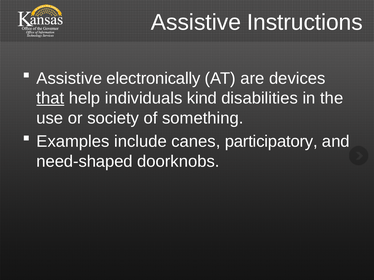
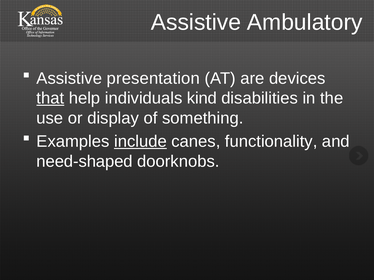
Instructions: Instructions -> Ambulatory
electronically: electronically -> presentation
society: society -> display
include underline: none -> present
participatory: participatory -> functionality
